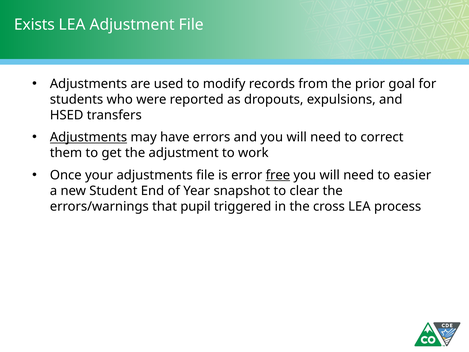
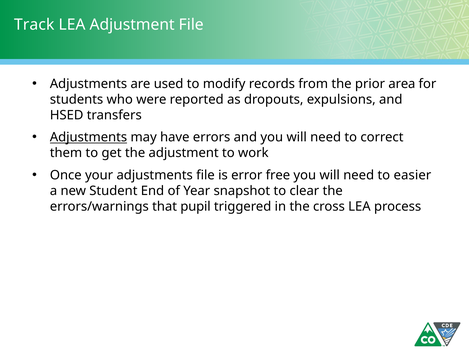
Exists: Exists -> Track
goal: goal -> area
free underline: present -> none
